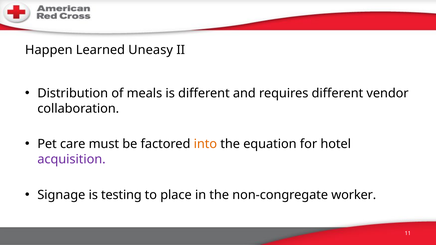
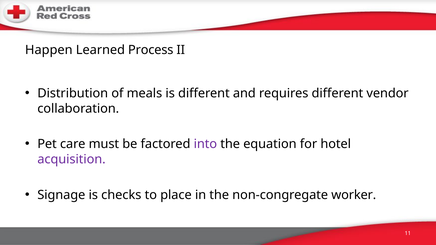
Uneasy: Uneasy -> Process
into colour: orange -> purple
testing: testing -> checks
